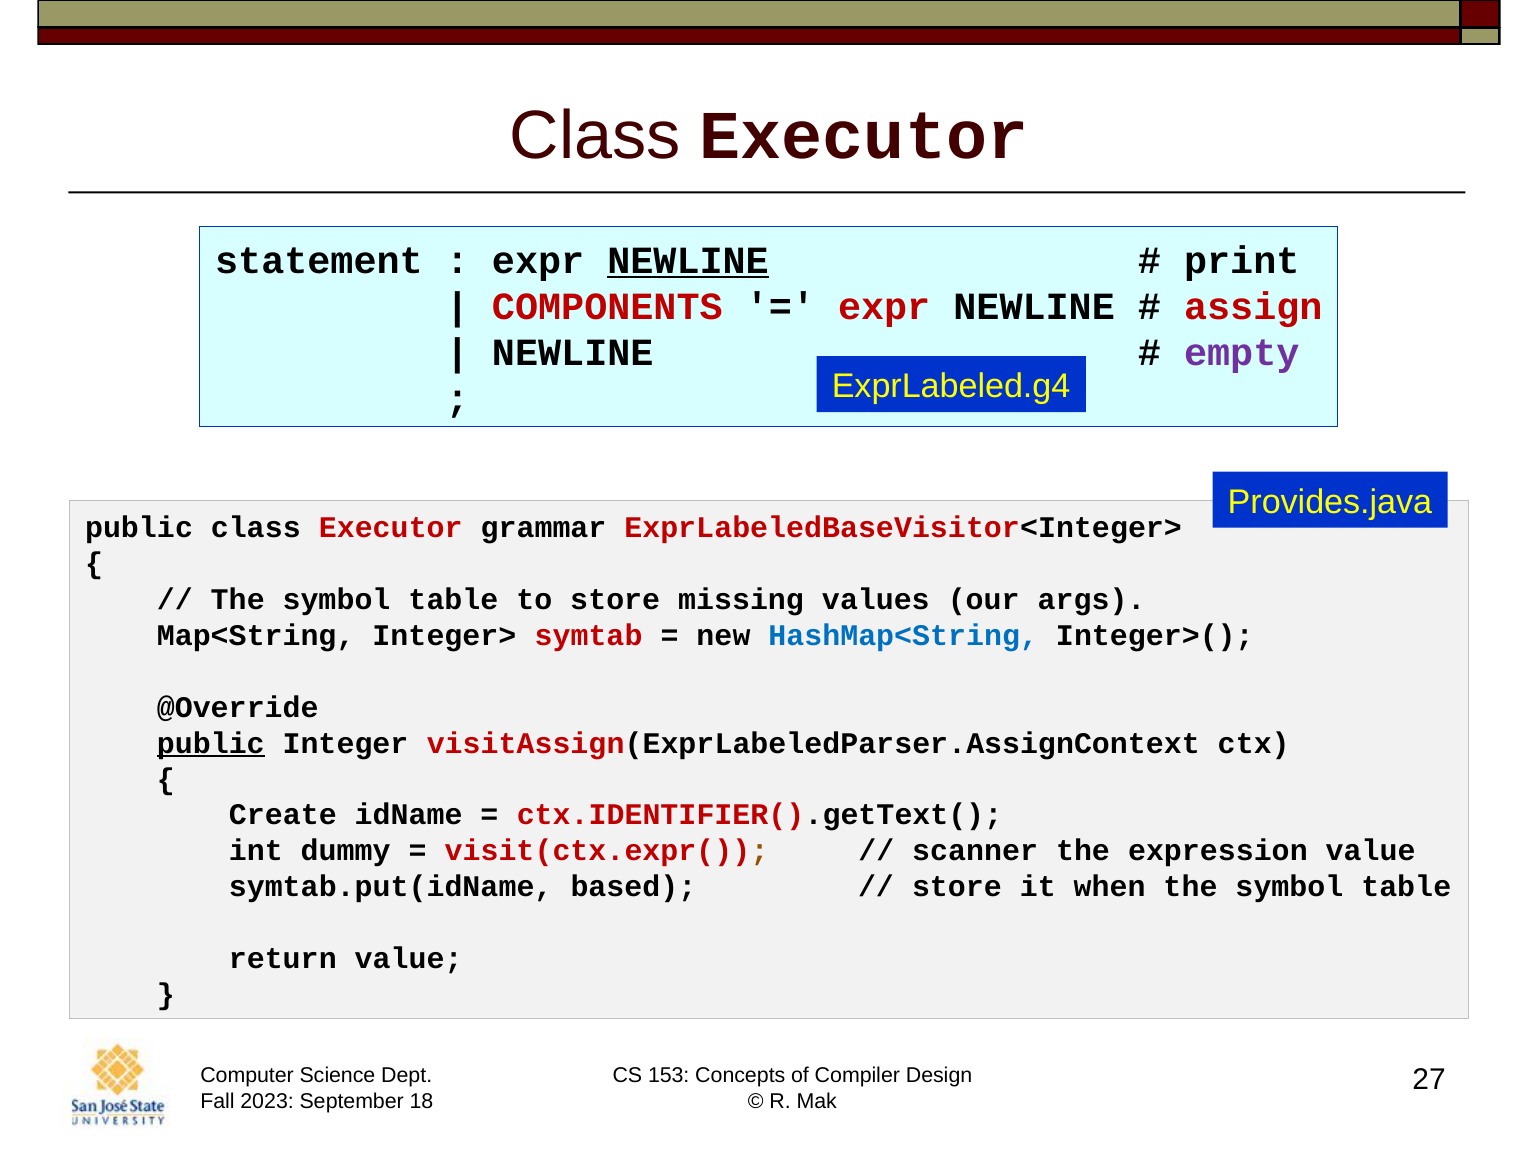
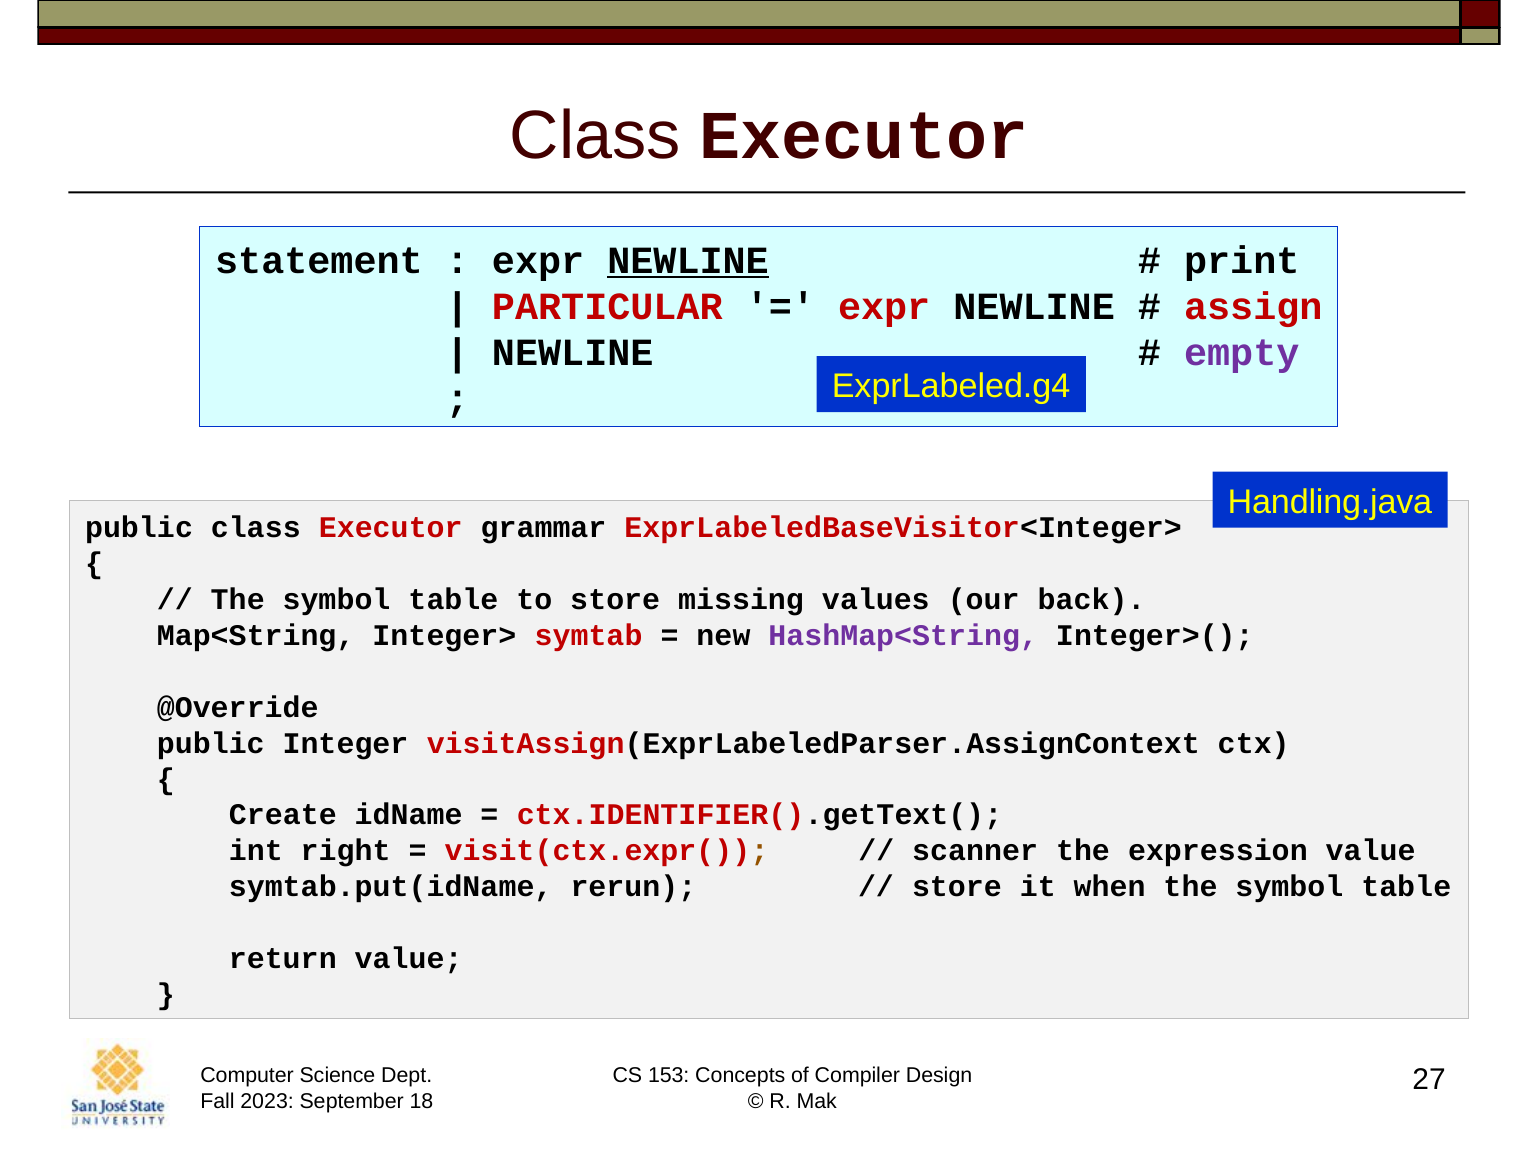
COMPONENTS: COMPONENTS -> PARTICULAR
Provides.java: Provides.java -> Handling.java
args: args -> back
HashMap<String colour: blue -> purple
public at (211, 743) underline: present -> none
dummy: dummy -> right
based: based -> rerun
